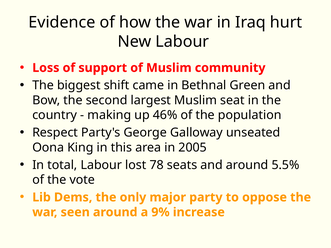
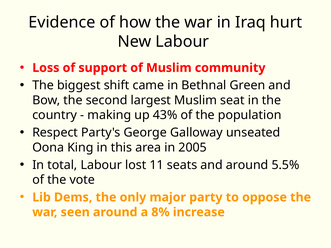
46%: 46% -> 43%
78: 78 -> 11
9%: 9% -> 8%
